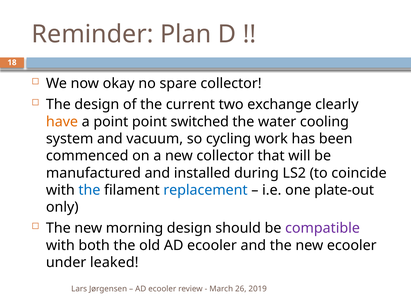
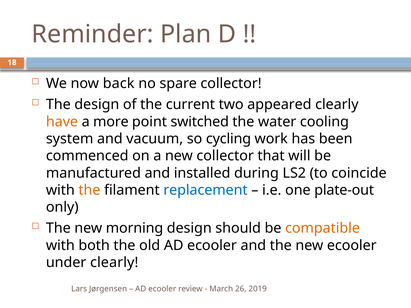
okay: okay -> back
exchange: exchange -> appeared
a point: point -> more
the at (89, 190) colour: blue -> orange
compatible colour: purple -> orange
under leaked: leaked -> clearly
